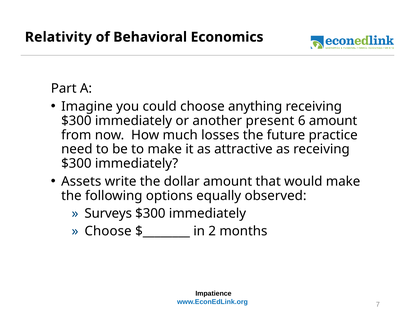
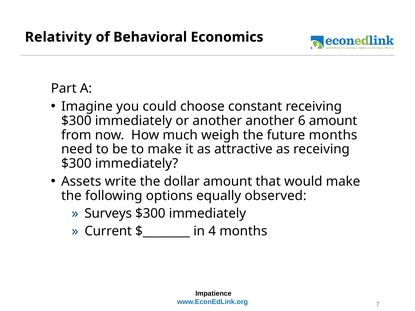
anything: anything -> constant
another present: present -> another
losses: losses -> weigh
future practice: practice -> months
Choose at (108, 231): Choose -> Current
2: 2 -> 4
